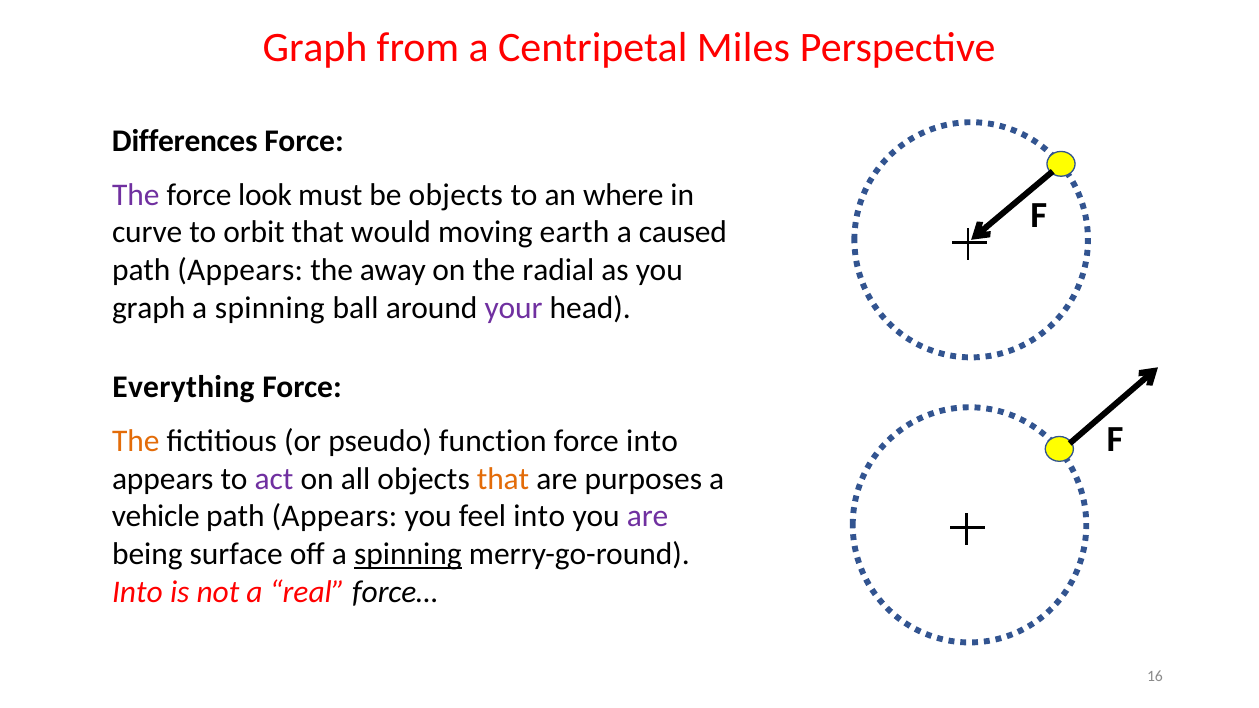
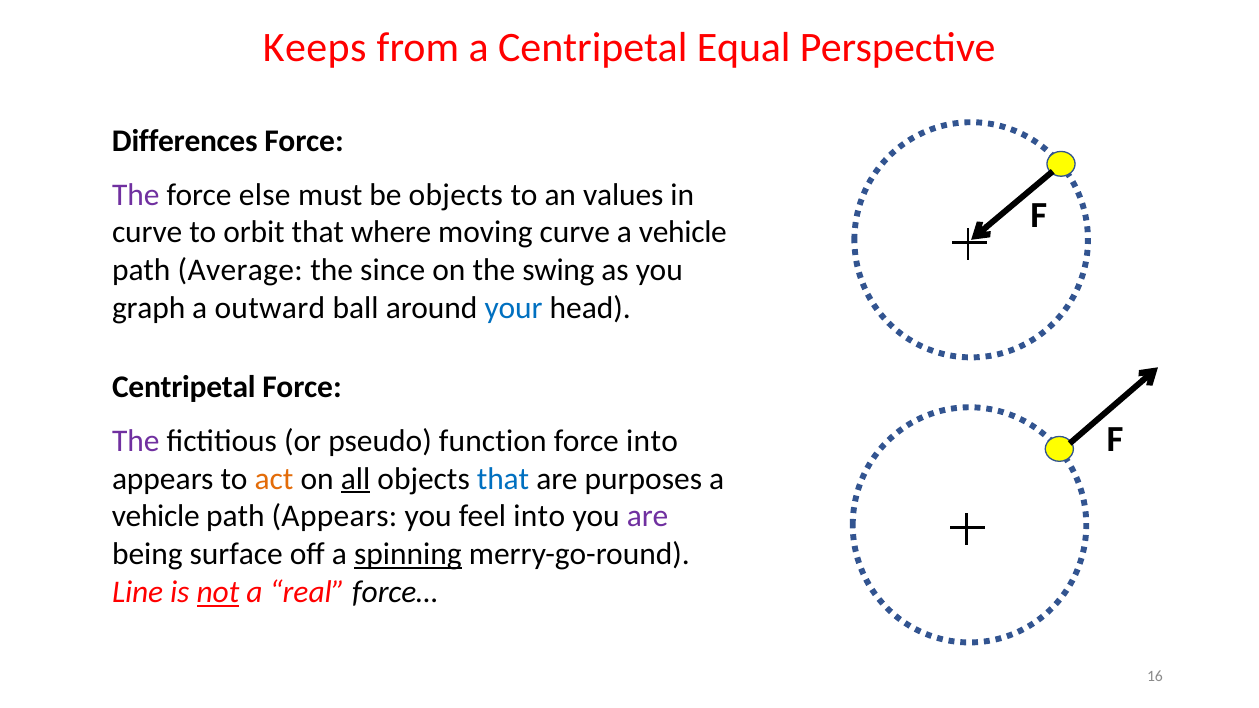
Graph at (315, 48): Graph -> Keeps
Miles: Miles -> Equal
look: look -> else
where: where -> values
would: would -> where
moving earth: earth -> curve
caused at (683, 233): caused -> vehicle
Appears at (240, 270): Appears -> Average
away: away -> since
radial: radial -> swing
spinning at (270, 308): spinning -> outward
your colour: purple -> blue
Everything at (183, 388): Everything -> Centripetal
The at (136, 441) colour: orange -> purple
act colour: purple -> orange
all underline: none -> present
that at (503, 479) colour: orange -> blue
Into at (137, 592): Into -> Line
not underline: none -> present
